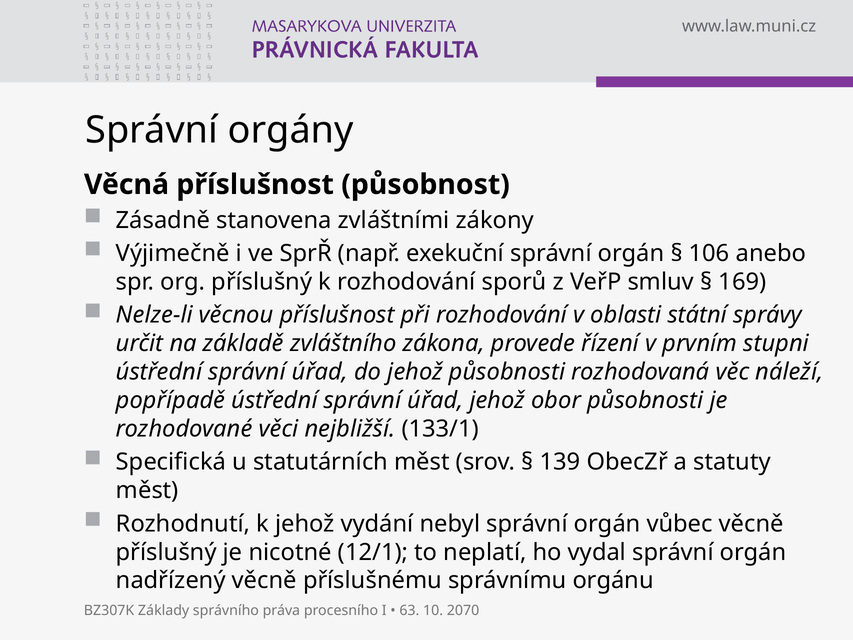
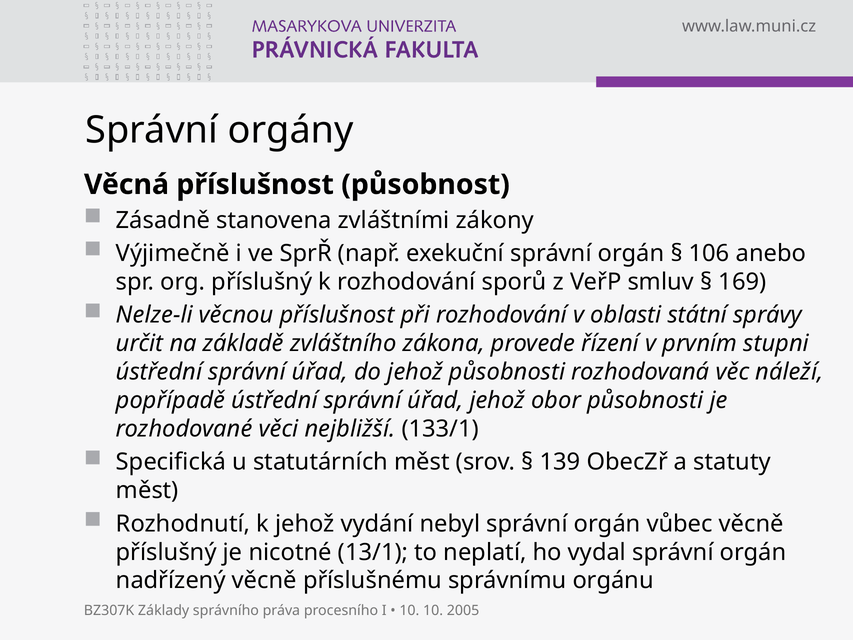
12/1: 12/1 -> 13/1
63 at (409, 610): 63 -> 10
2070: 2070 -> 2005
